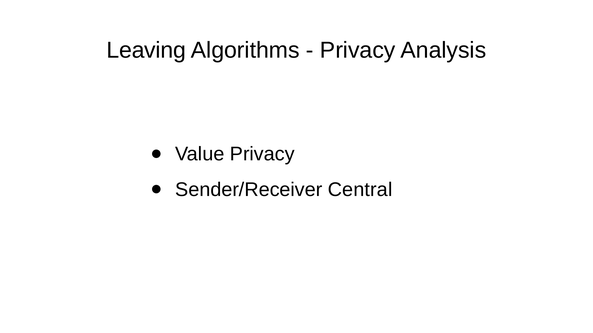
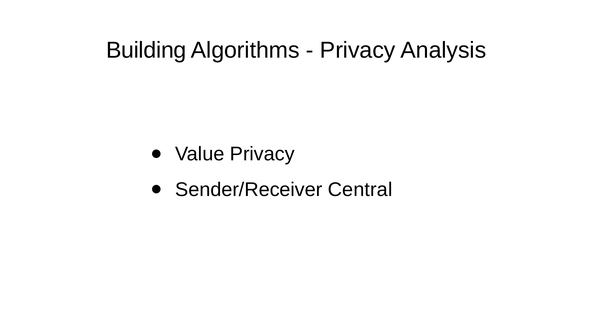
Leaving: Leaving -> Building
